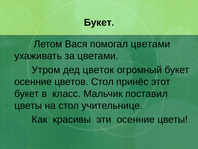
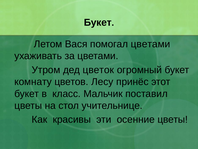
осенние at (33, 82): осенние -> комнату
цветов Стол: Стол -> Лесу
